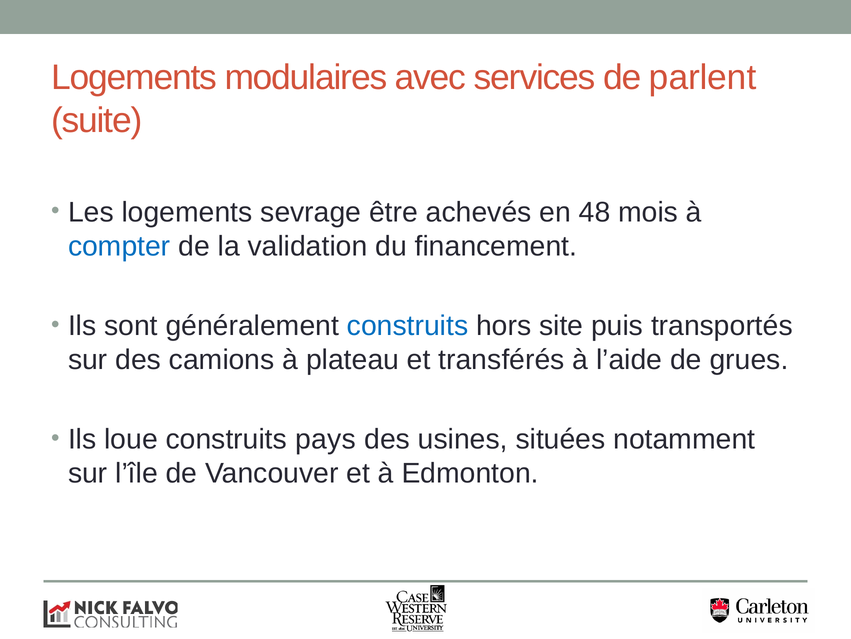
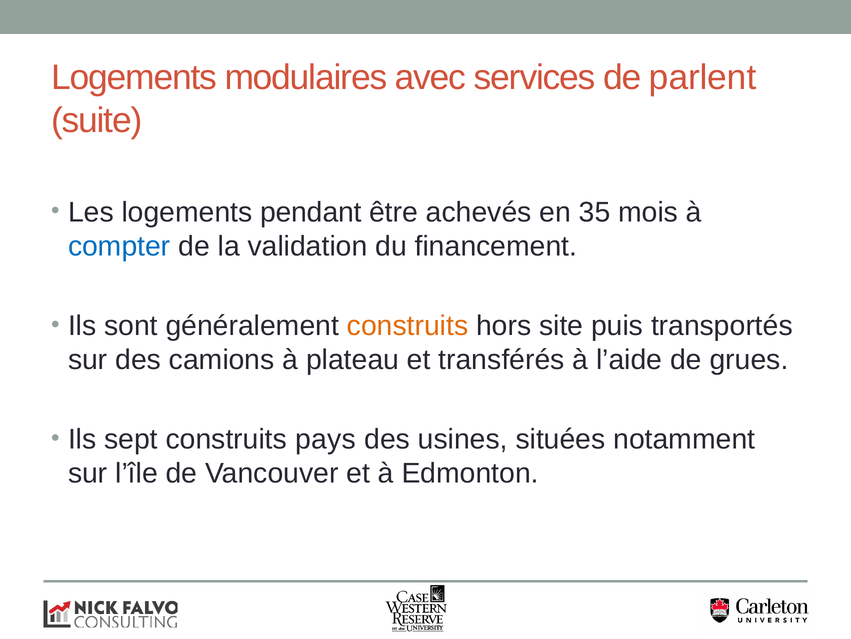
sevrage: sevrage -> pendant
48: 48 -> 35
construits at (408, 325) colour: blue -> orange
loue: loue -> sept
